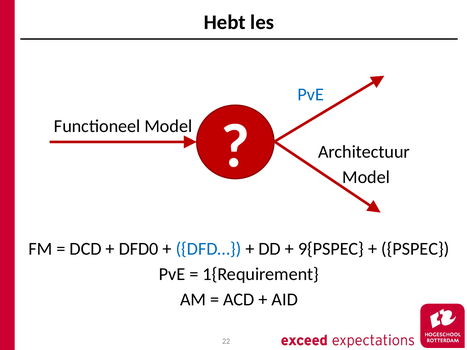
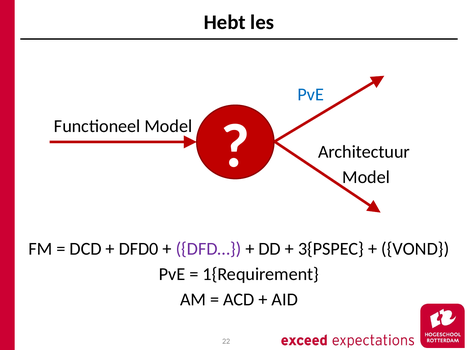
DFD… colour: blue -> purple
9{PSPEC: 9{PSPEC -> 3{PSPEC
PSPEC: PSPEC -> VOND
